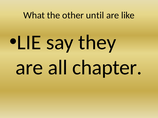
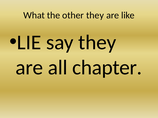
other until: until -> they
